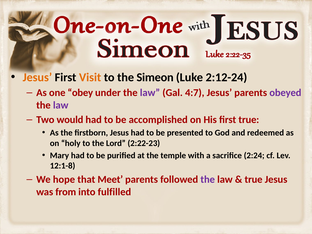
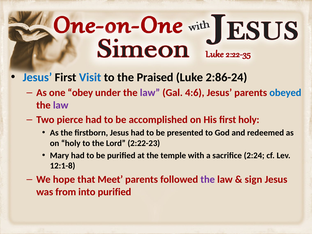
Jesus at (37, 77) colour: orange -> blue
Visit colour: orange -> blue
Simeon: Simeon -> Praised
2:12-24: 2:12-24 -> 2:86-24
4:7: 4:7 -> 4:6
obeyed colour: purple -> blue
would: would -> pierce
first true: true -> holy
true at (254, 179): true -> sign
into fulfilled: fulfilled -> purified
